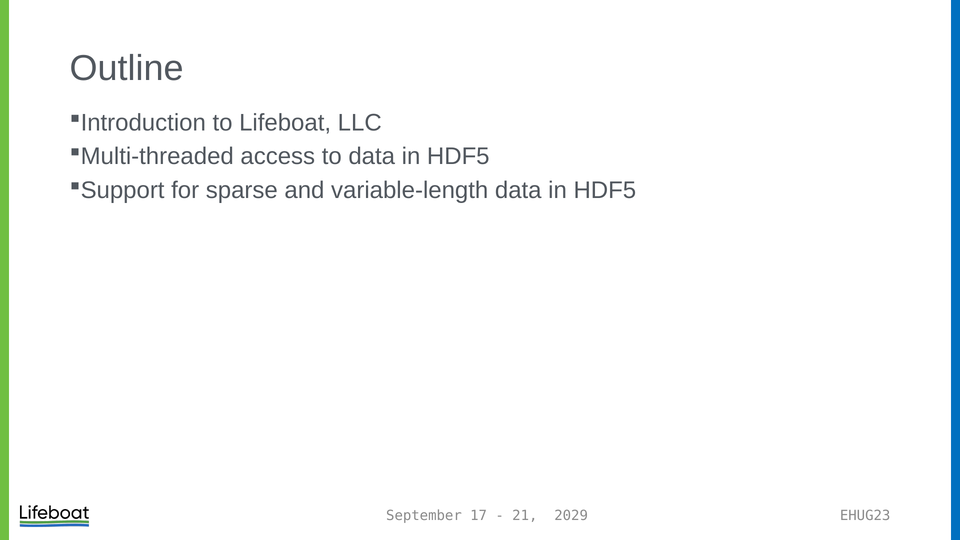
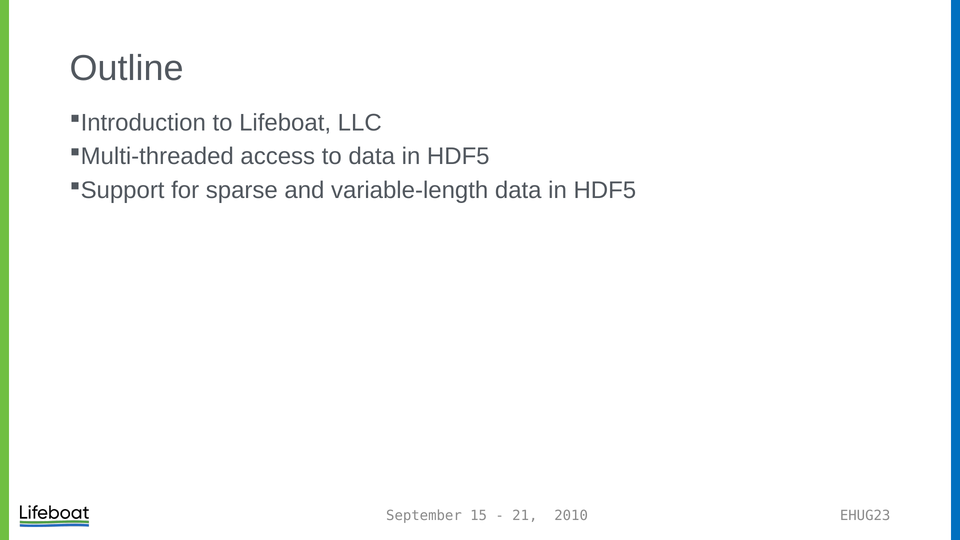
17: 17 -> 15
2029: 2029 -> 2010
